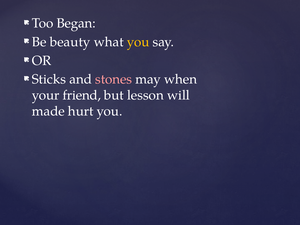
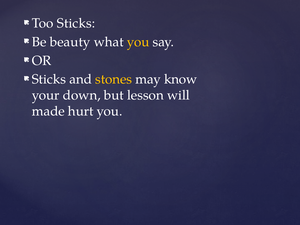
Too Began: Began -> Sticks
stones colour: pink -> yellow
when: when -> know
friend: friend -> down
